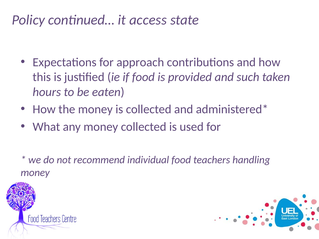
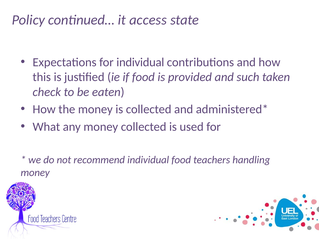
for approach: approach -> individual
hours: hours -> check
